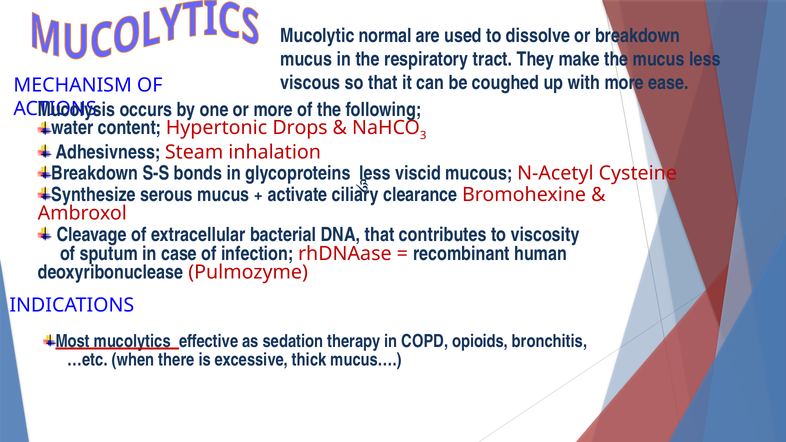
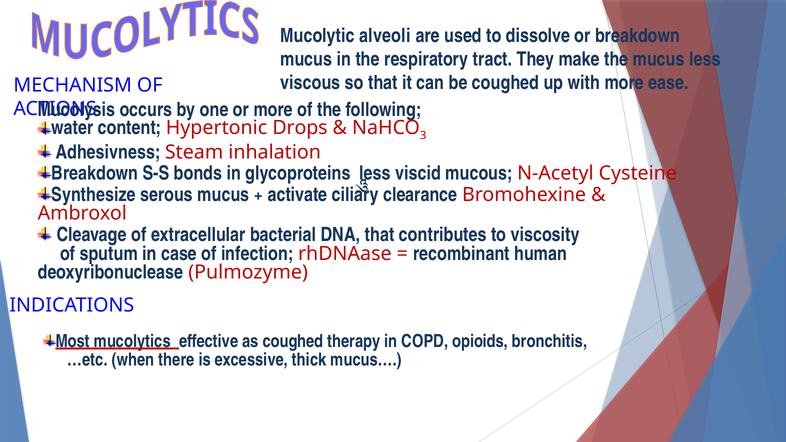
normal: normal -> alveoli
as sedation: sedation -> coughed
